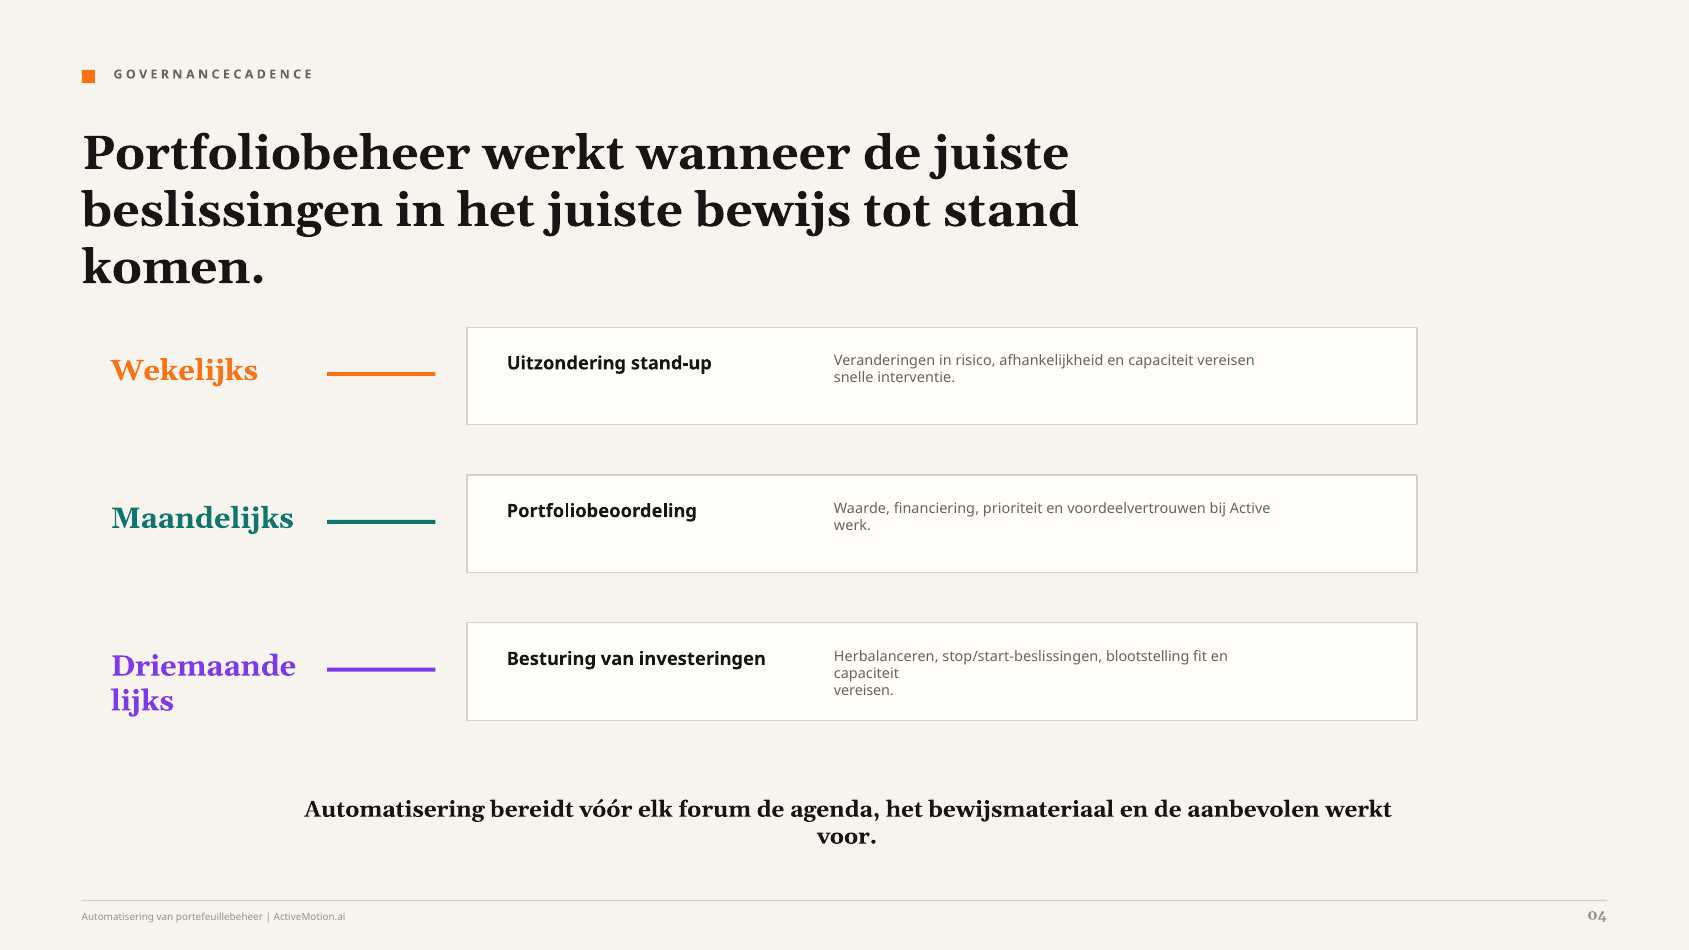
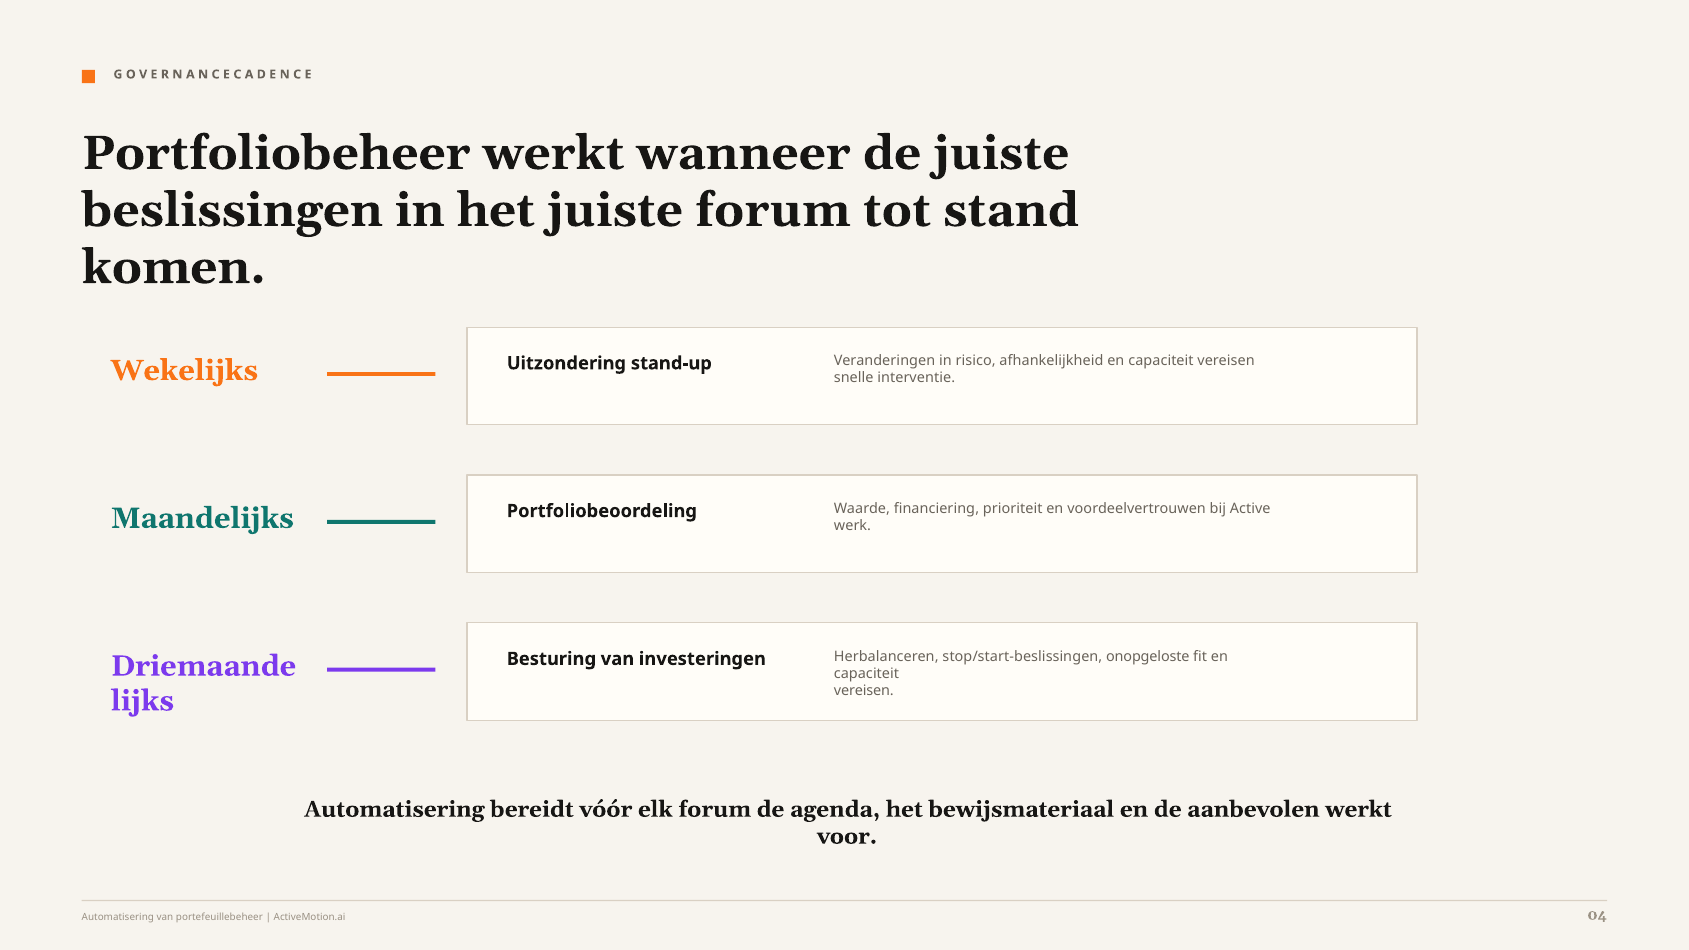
juiste bewijs: bewijs -> forum
blootstelling: blootstelling -> onopgeloste
